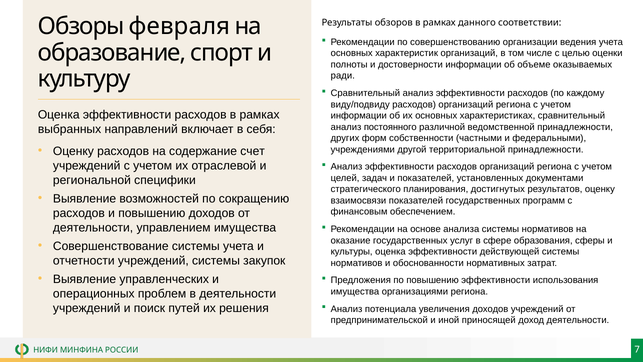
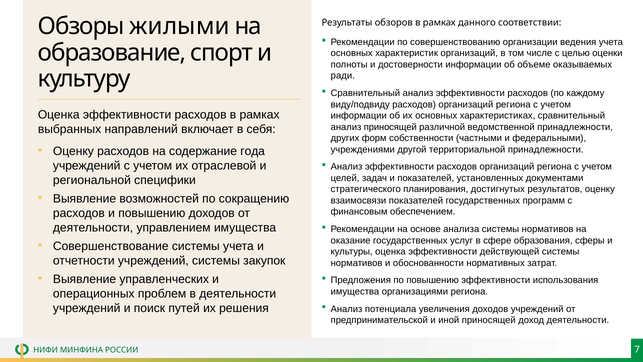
февраля: февраля -> жилыми
анализ постоянного: постоянного -> приносящей
счет: счет -> года
